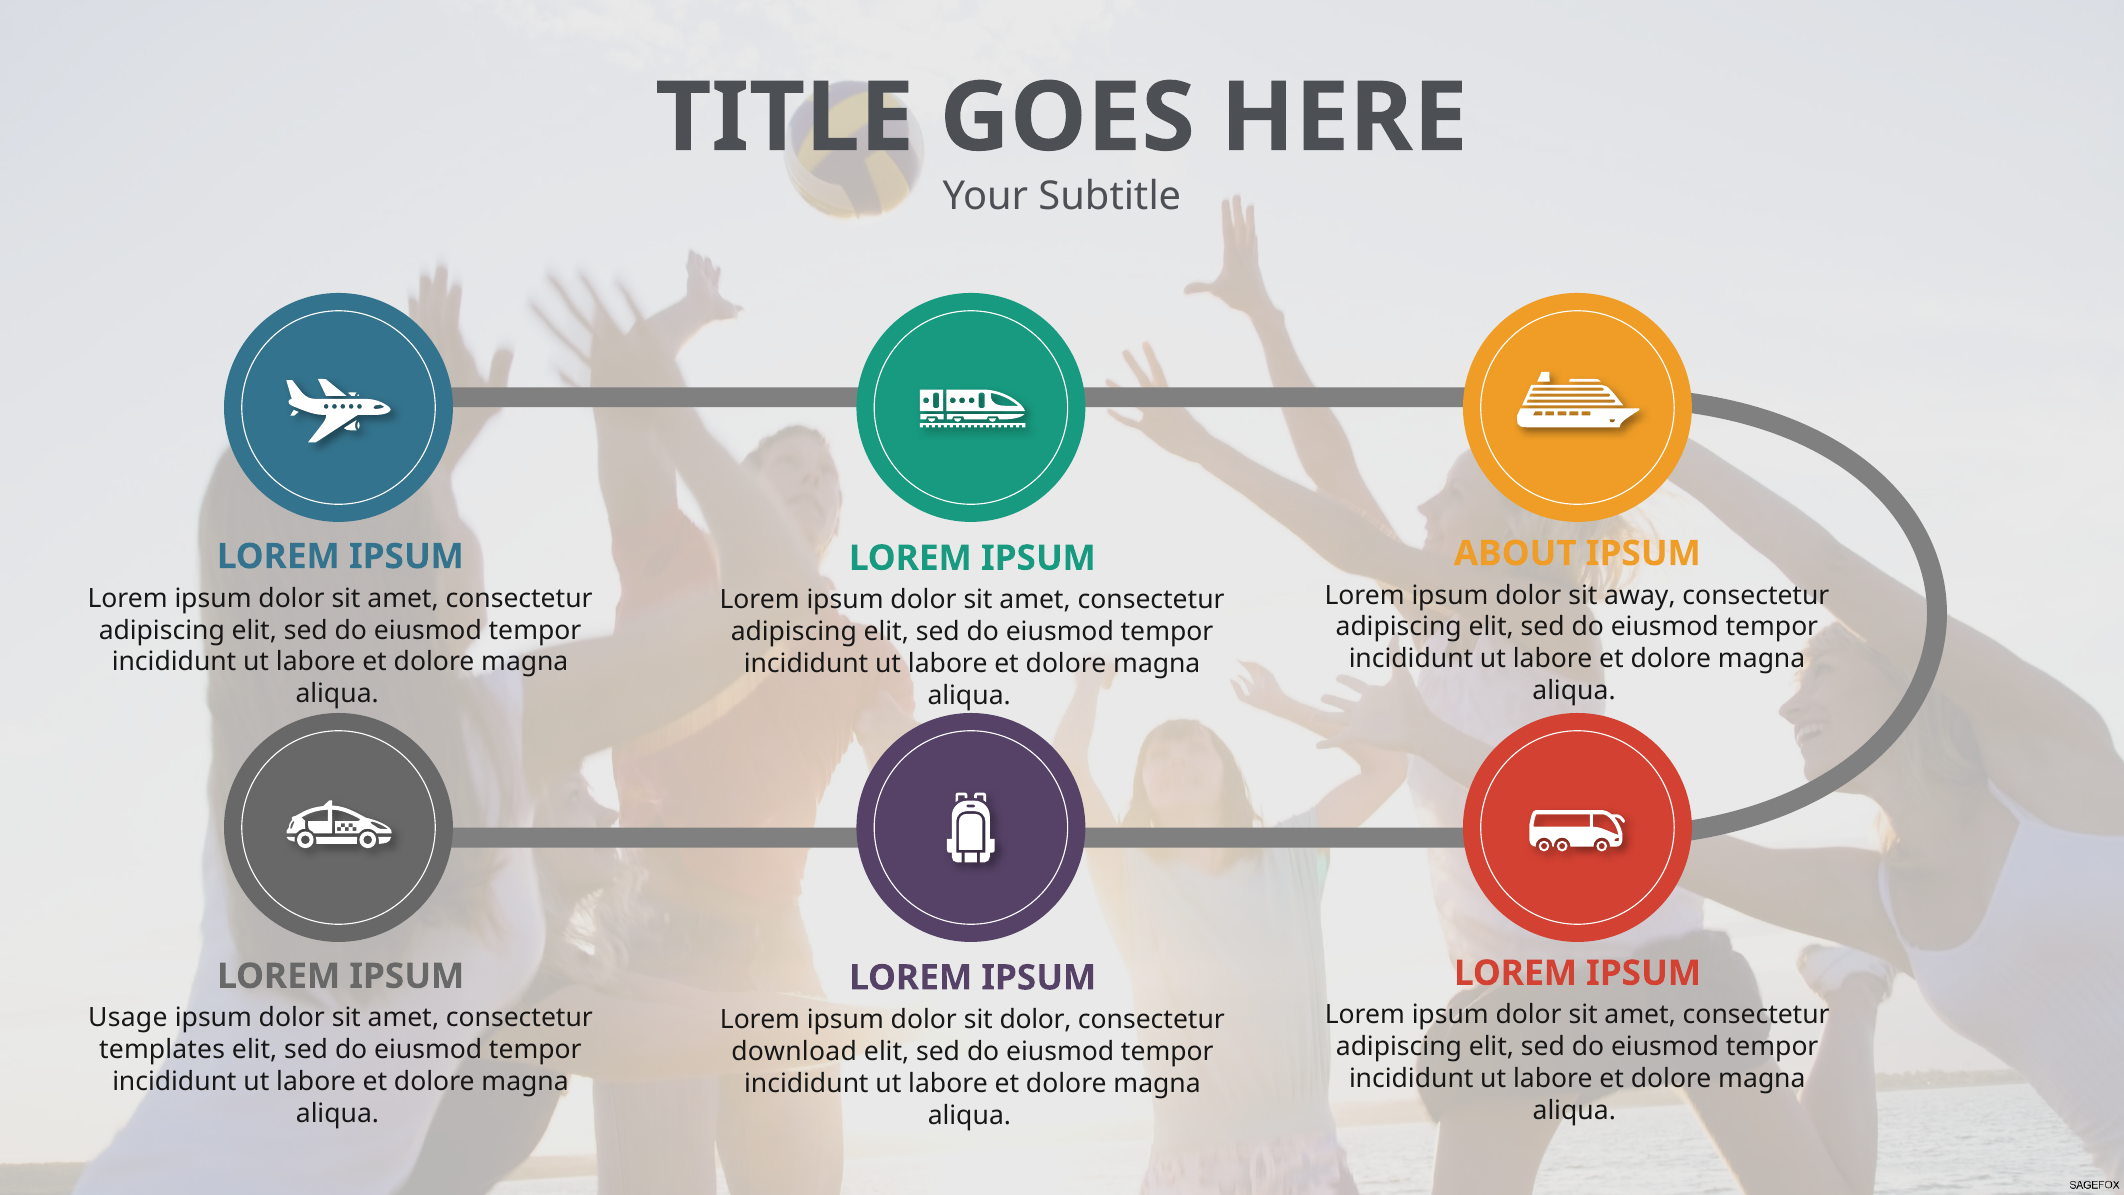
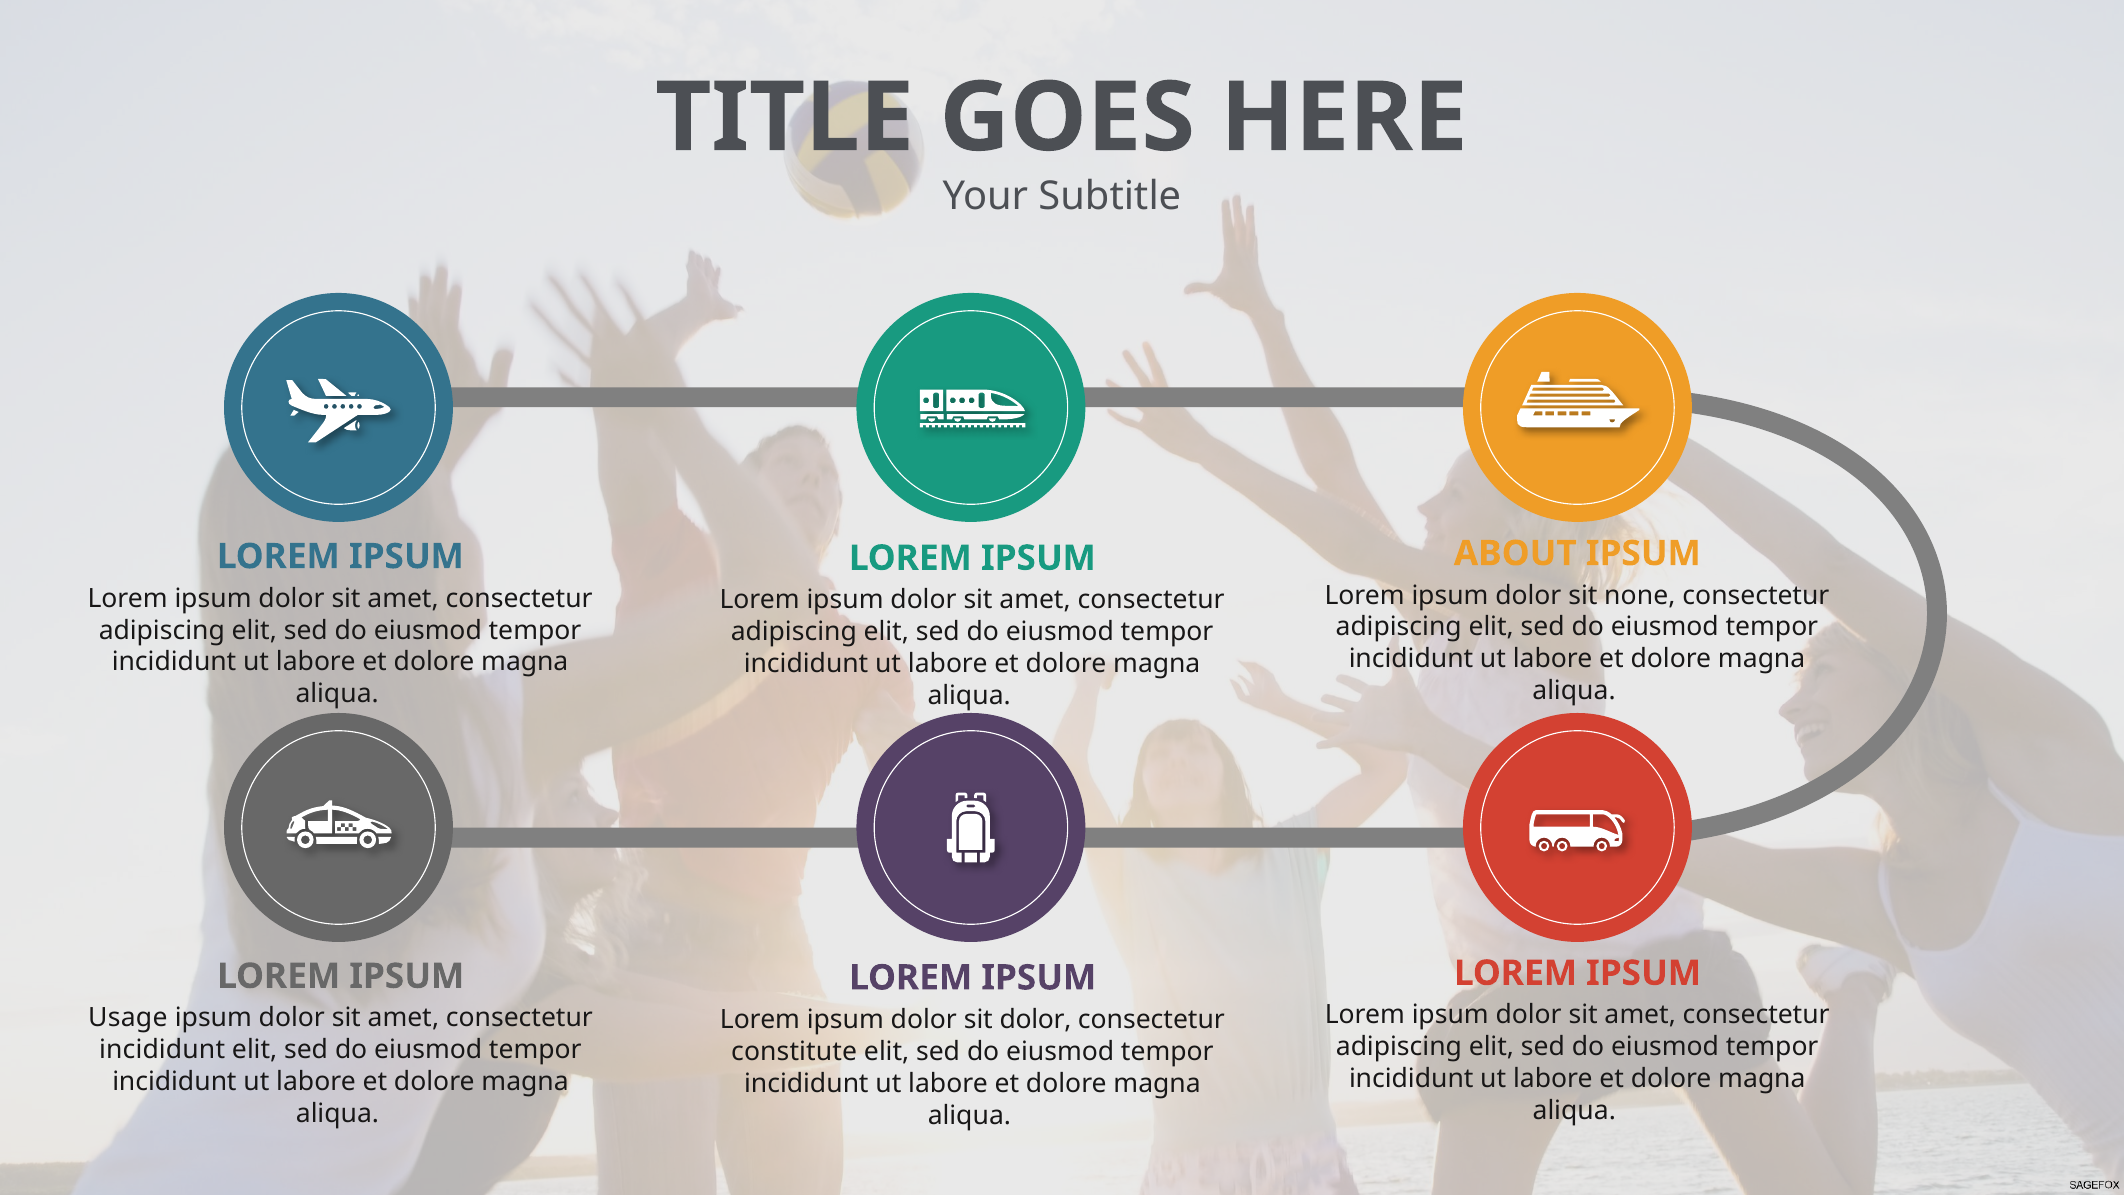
away: away -> none
templates at (162, 1050): templates -> incididunt
download: download -> constitute
